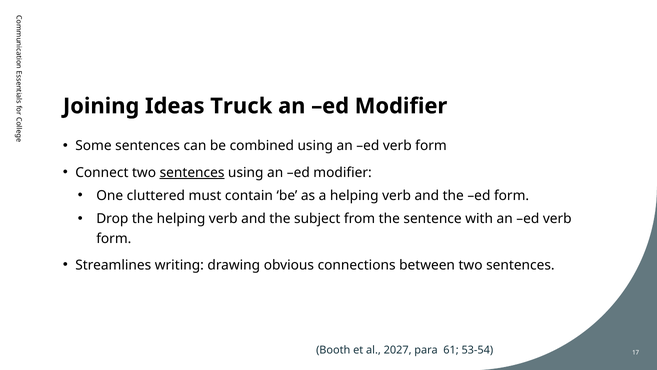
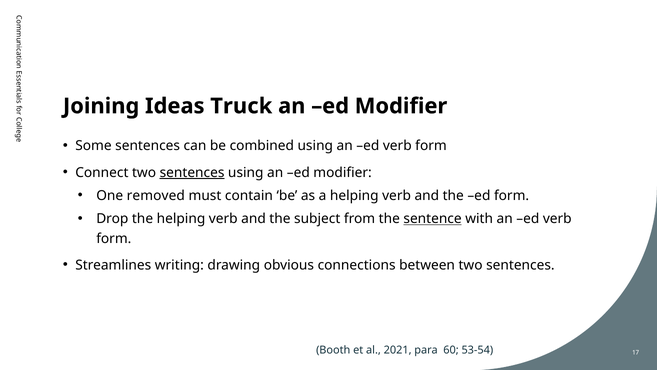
cluttered: cluttered -> removed
sentence underline: none -> present
2027: 2027 -> 2021
61: 61 -> 60
